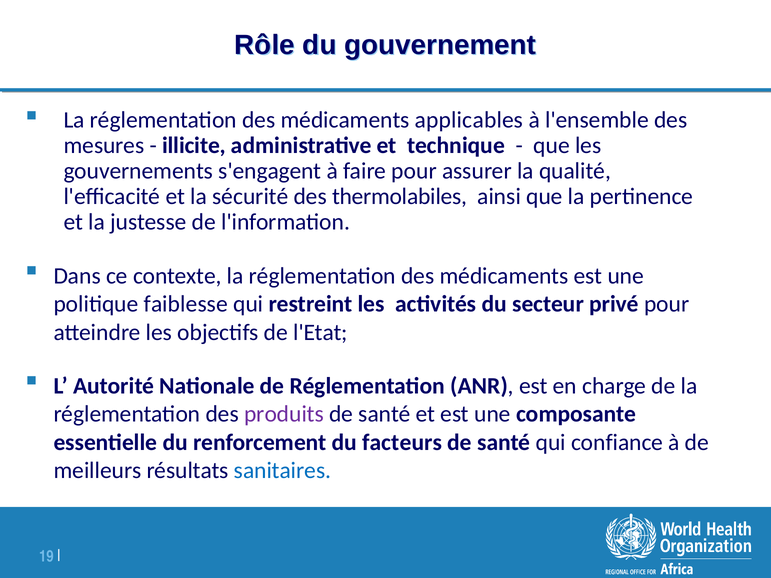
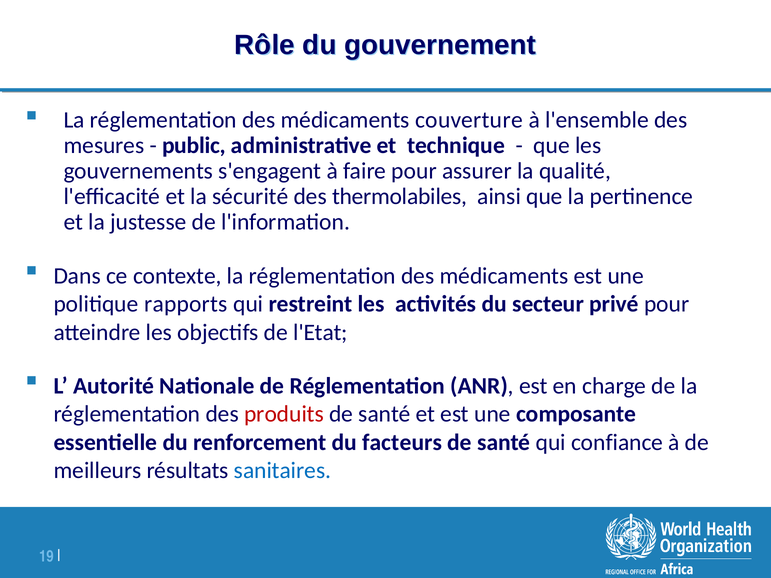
applicables: applicables -> couverture
illicite: illicite -> public
faiblesse: faiblesse -> rapports
produits colour: purple -> red
